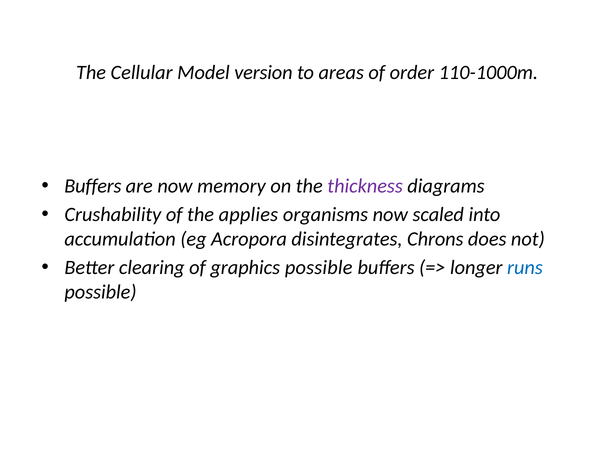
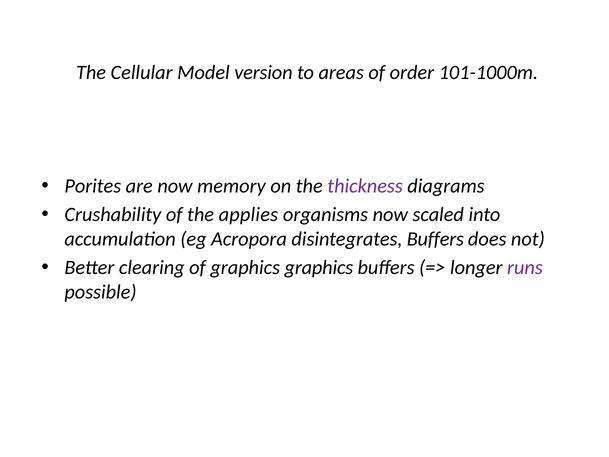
110-1000m: 110-1000m -> 101-1000m
Buffers at (93, 186): Buffers -> Porites
disintegrates Chrons: Chrons -> Buffers
graphics possible: possible -> graphics
runs colour: blue -> purple
